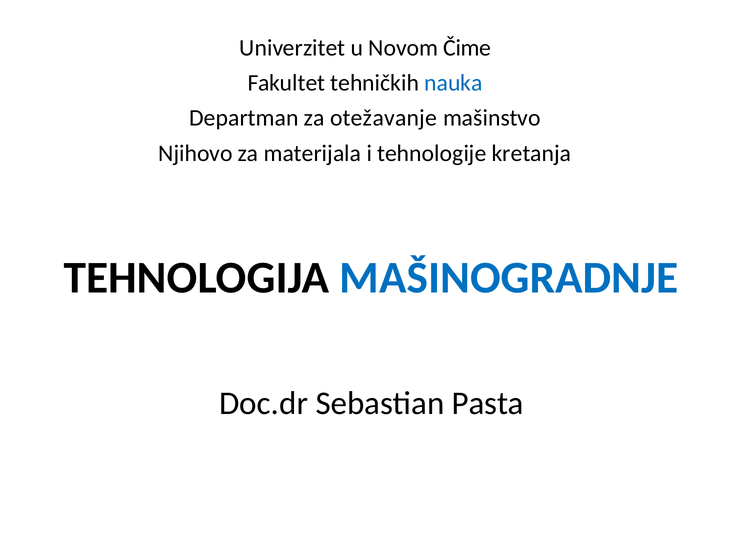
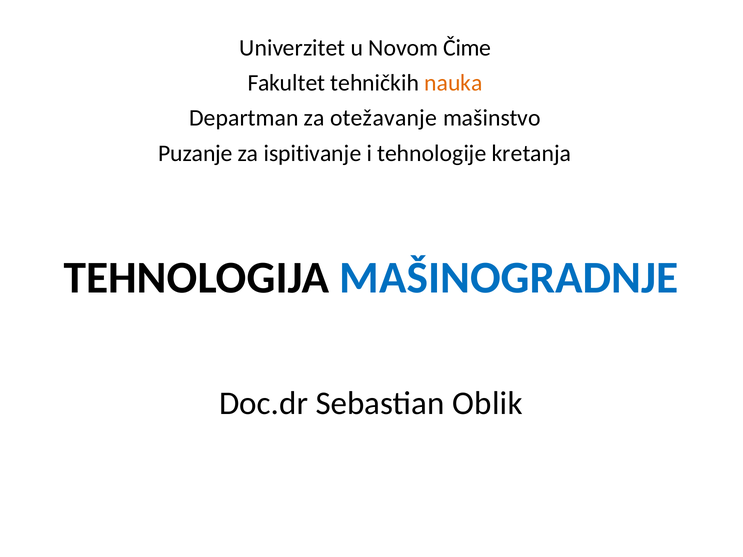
nauka colour: blue -> orange
Njihovo: Njihovo -> Puzanje
materijala: materijala -> ispitivanje
Pasta: Pasta -> Oblik
